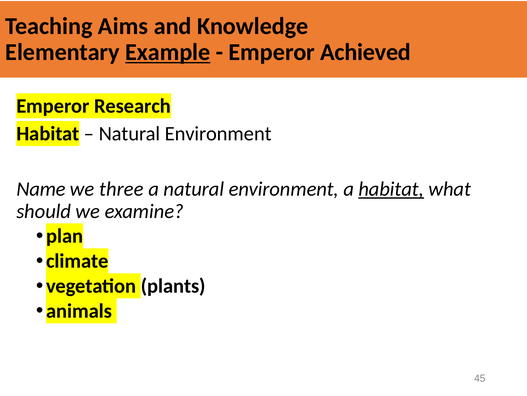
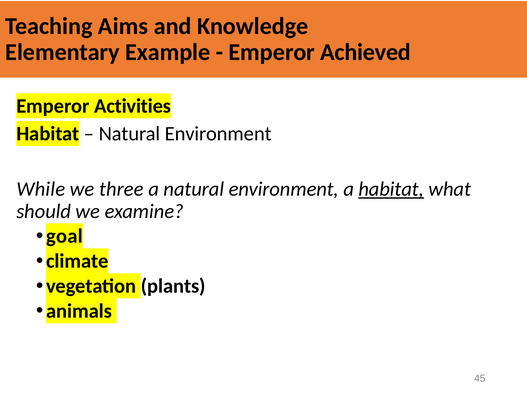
Example underline: present -> none
Research: Research -> Activities
Name: Name -> While
plan: plan -> goal
